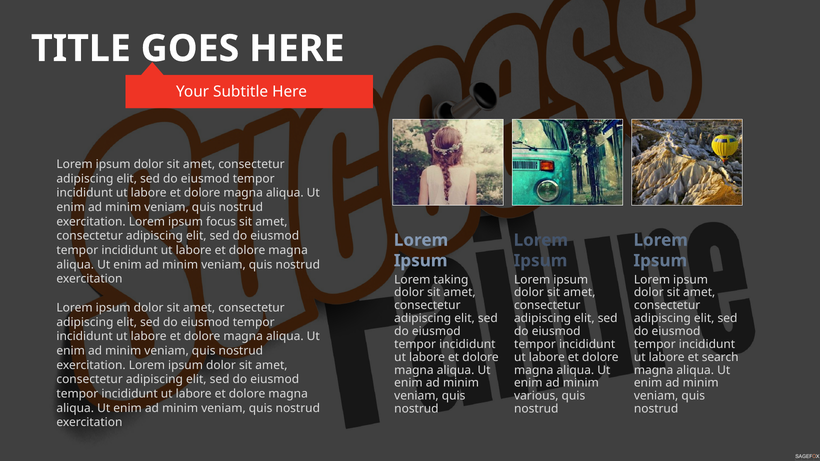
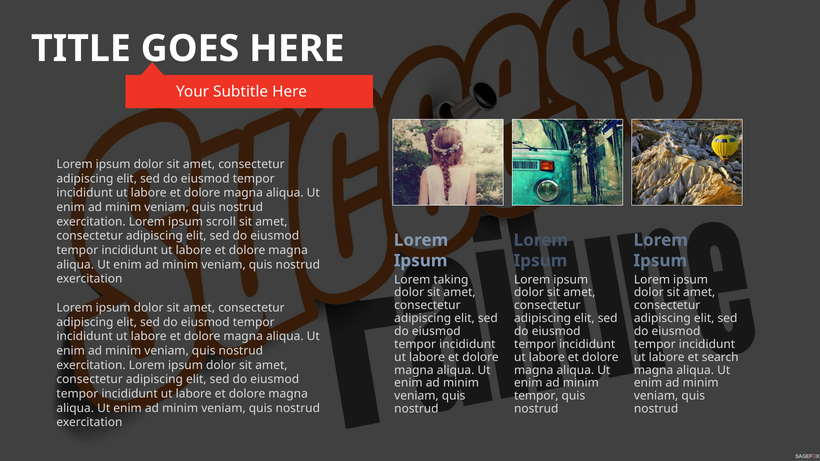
focus: focus -> scroll
various at (536, 396): various -> tempor
